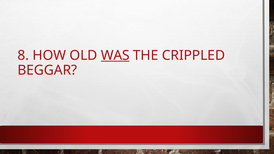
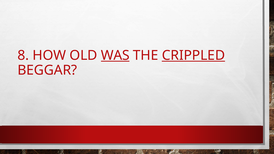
CRIPPLED underline: none -> present
